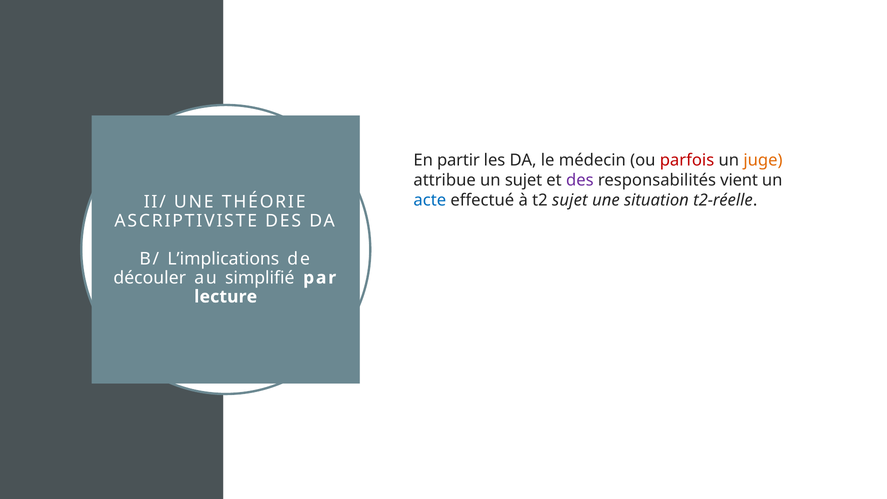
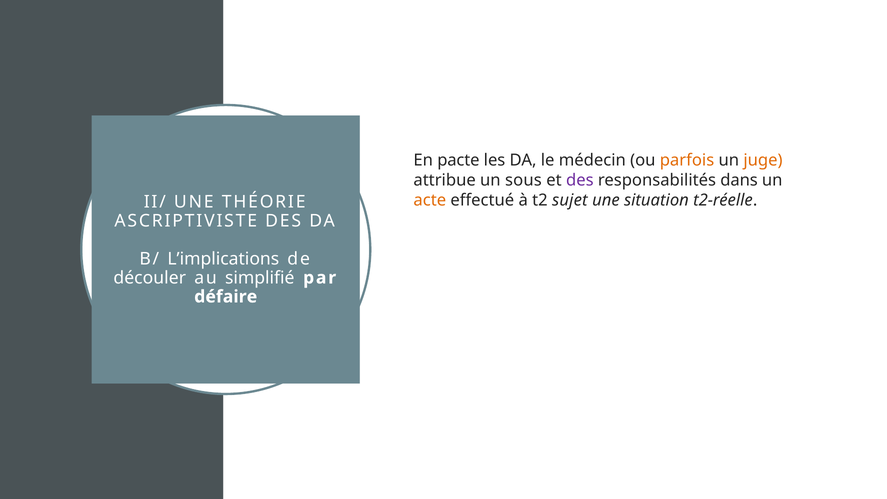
partir: partir -> pacte
parfois colour: red -> orange
un sujet: sujet -> sous
vient: vient -> dans
acte colour: blue -> orange
lecture: lecture -> défaire
